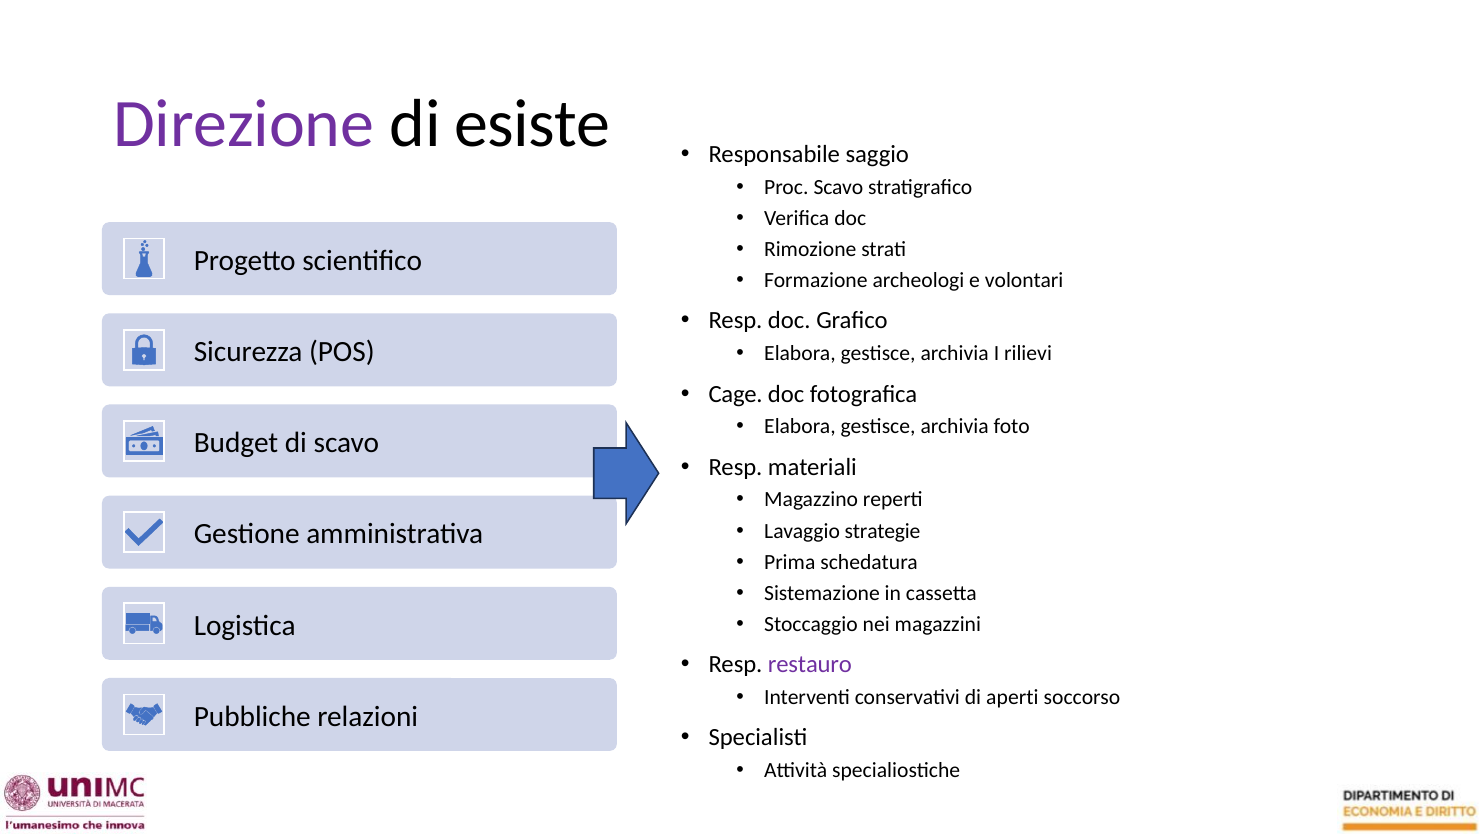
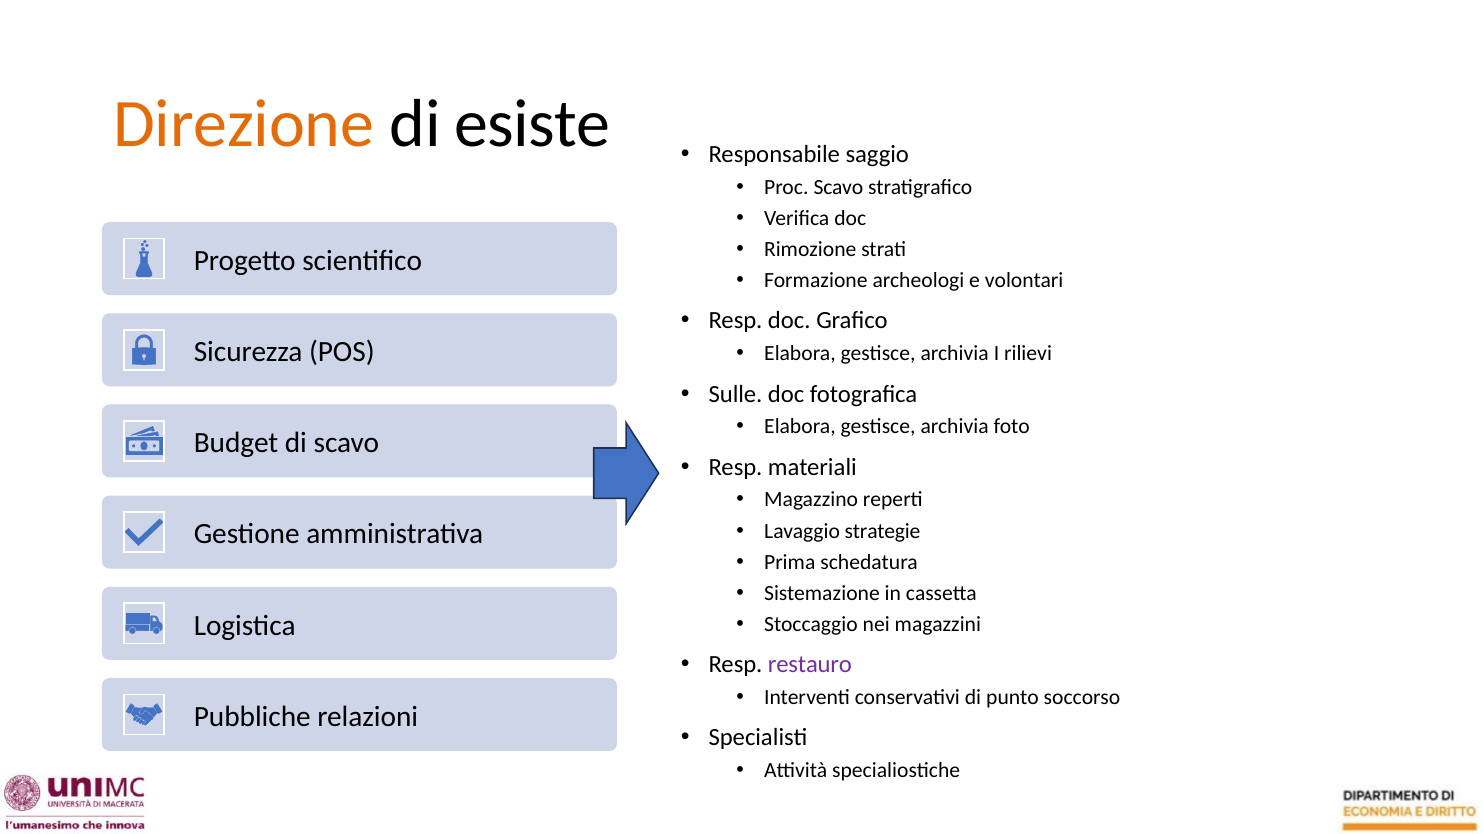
Direzione colour: purple -> orange
Cage: Cage -> Sulle
aperti: aperti -> punto
